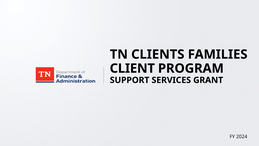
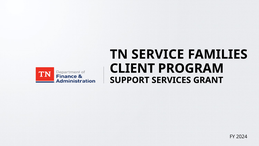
CLIENTS: CLIENTS -> SERVICE
